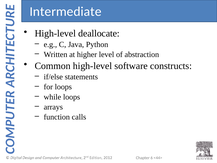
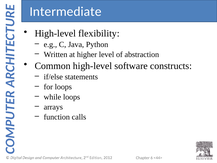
deallocate: deallocate -> flexibility
